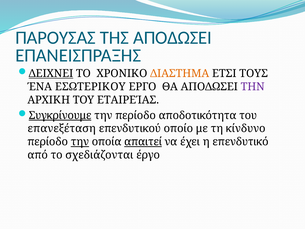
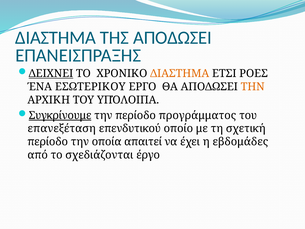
ΠΑΡΟΥΣΑΣ at (55, 38): ΠΑΡΟΥΣΑΣ -> ΔΙΑΣΤΗΜΑ
ΤΟΥΣ: ΤΟΥΣ -> ΡΟΕΣ
ΤΗΝ at (253, 87) colour: purple -> orange
ΕΤΑΙΡΕΊΑΣ: ΕΤΑΙΡΕΊΑΣ -> ΥΠΌΛΟΙΠΑ
αποδοτικότητα: αποδοτικότητα -> προγράμματος
κίνδυνο: κίνδυνο -> σχετική
την at (80, 142) underline: present -> none
απαιτεί underline: present -> none
επενδυτικό: επενδυτικό -> εβδομάδες
